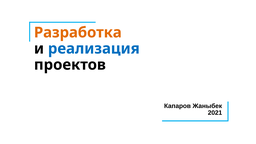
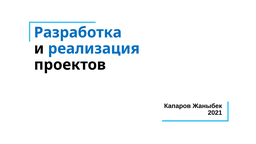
Разработка colour: orange -> blue
